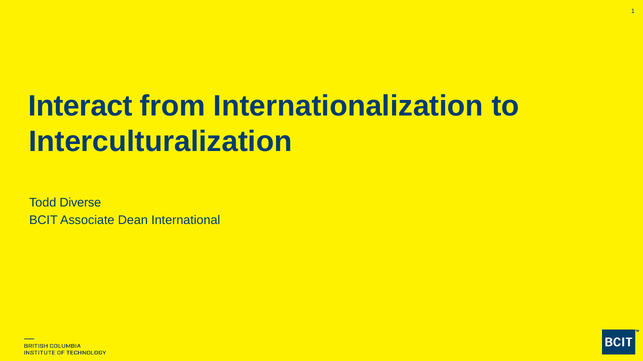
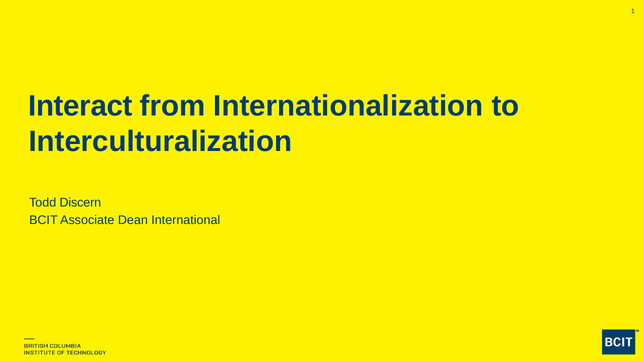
Diverse: Diverse -> Discern
